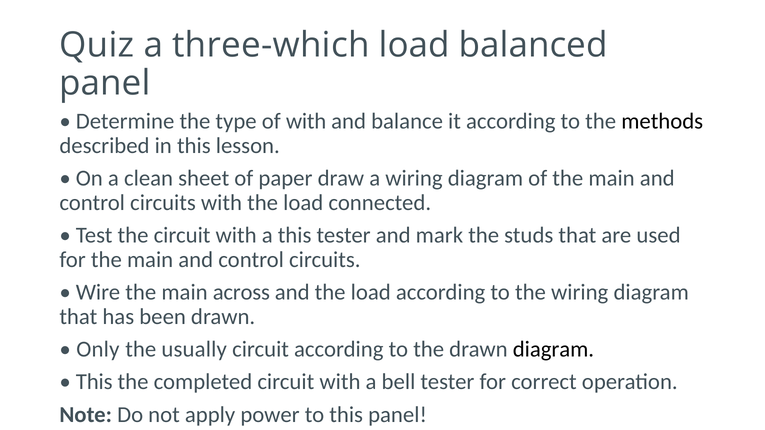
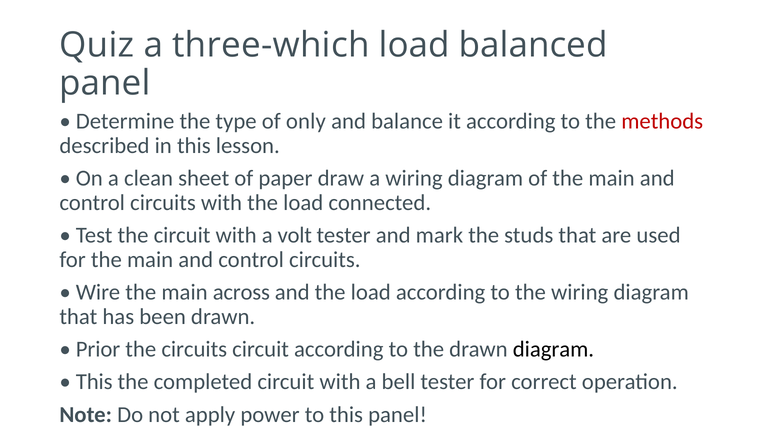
of with: with -> only
methods colour: black -> red
a this: this -> volt
Only: Only -> Prior
the usually: usually -> circuits
